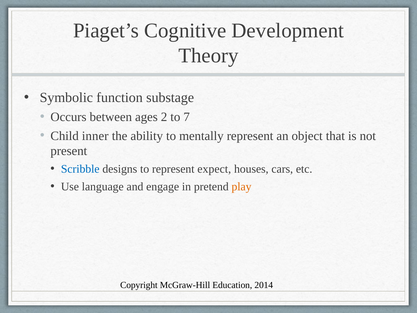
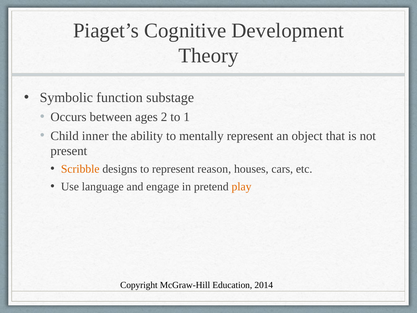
7: 7 -> 1
Scribble colour: blue -> orange
expect: expect -> reason
